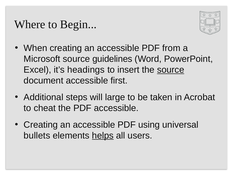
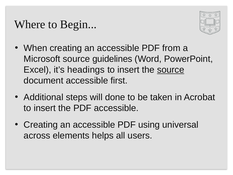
large: large -> done
cheat at (45, 108): cheat -> insert
bullets: bullets -> across
helps underline: present -> none
